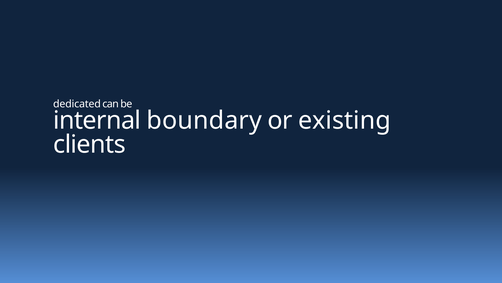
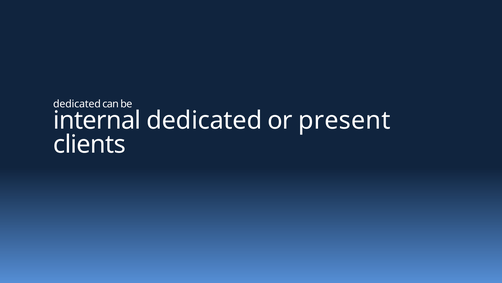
internal boundary: boundary -> dedicated
existing: existing -> present
